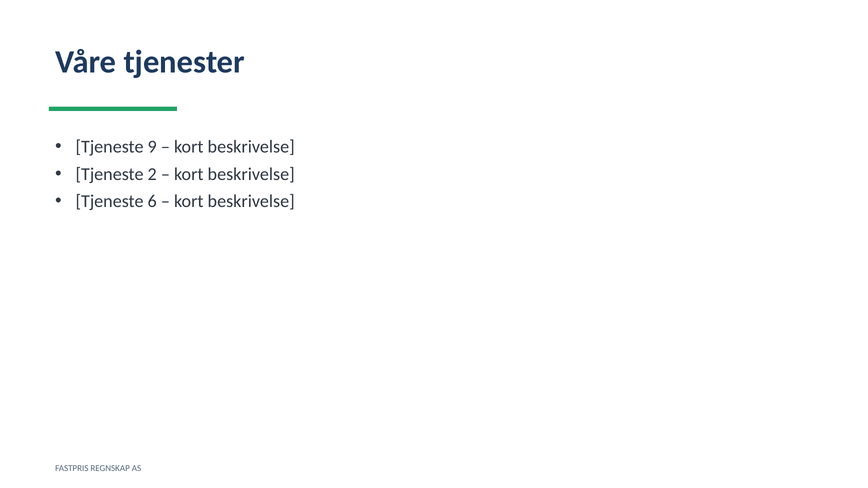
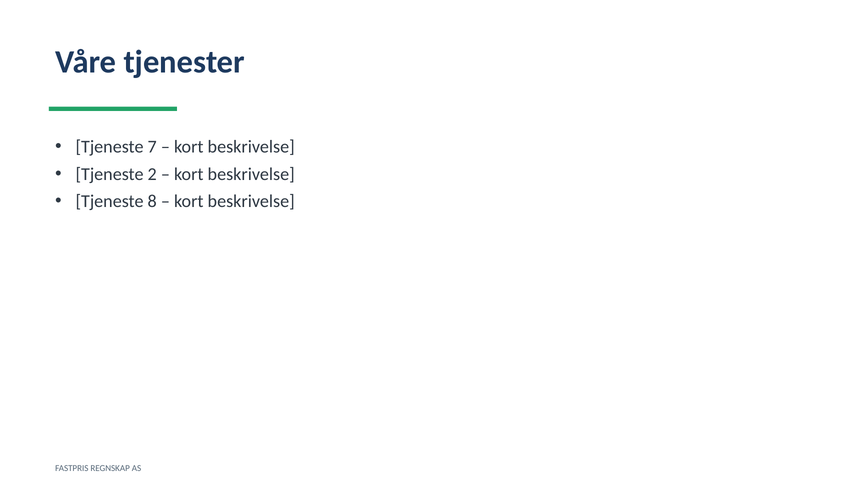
9: 9 -> 7
6: 6 -> 8
